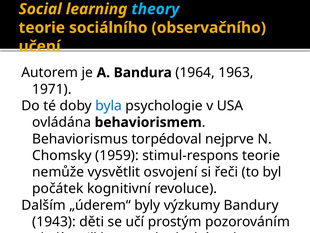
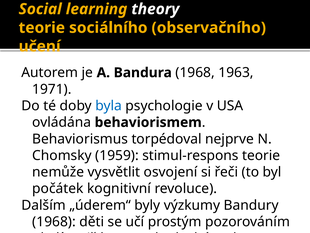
theory colour: light blue -> white
Bandura 1964: 1964 -> 1968
1943 at (54, 221): 1943 -> 1968
